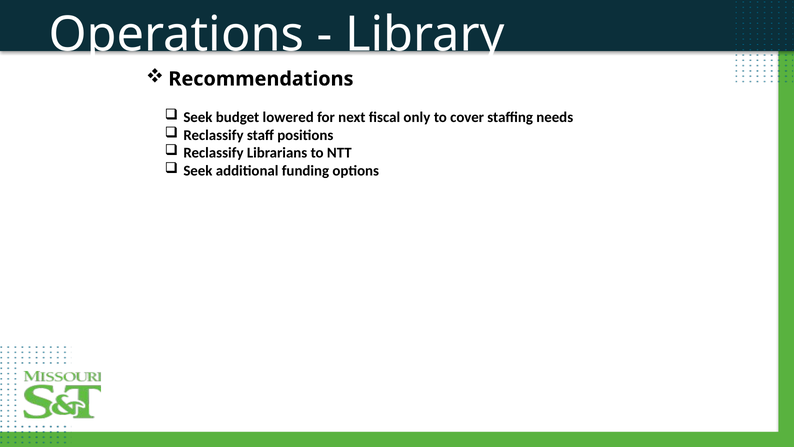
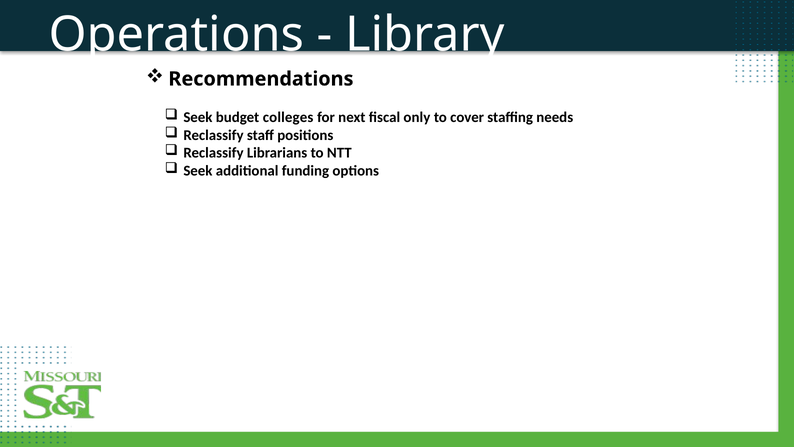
lowered: lowered -> colleges
